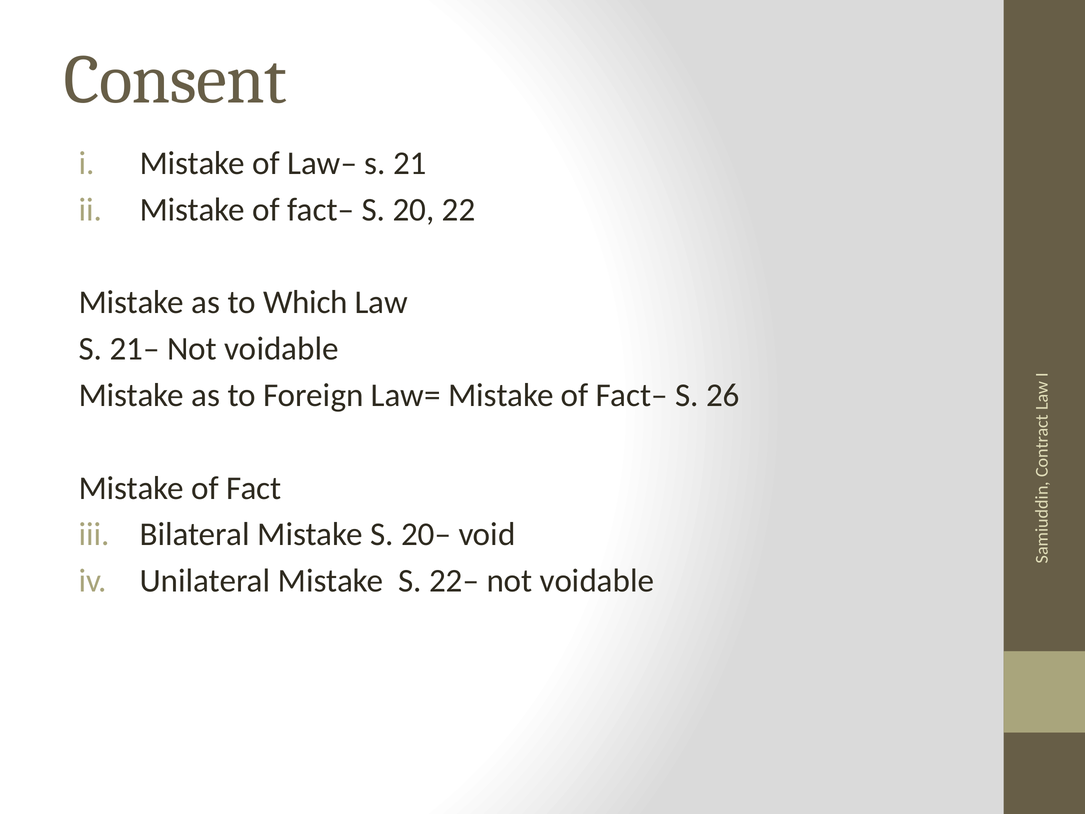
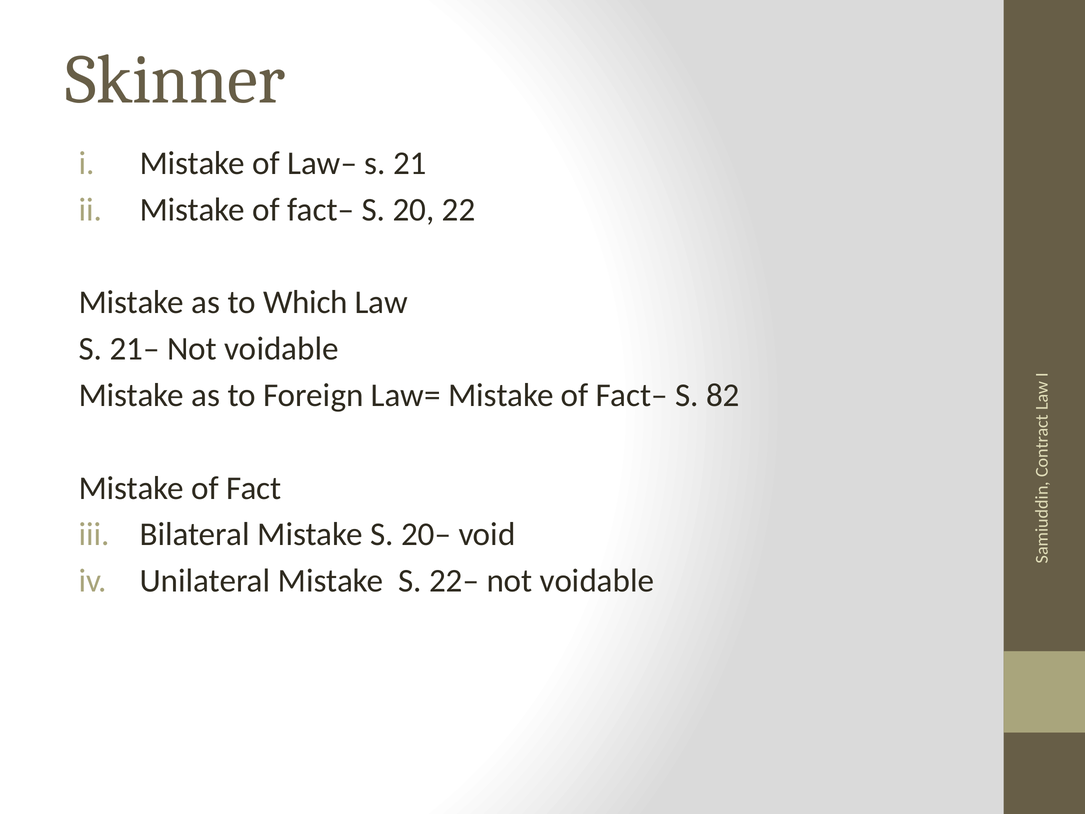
Consent: Consent -> Skinner
26: 26 -> 82
